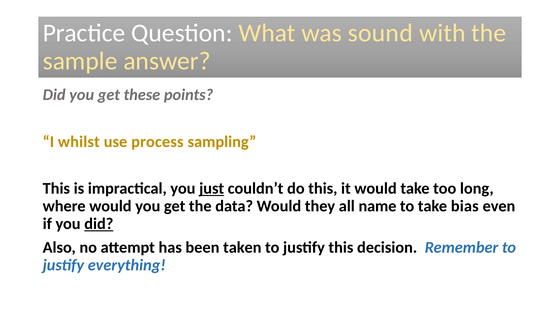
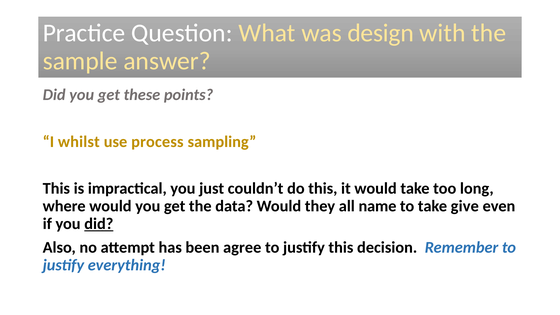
sound: sound -> design
just underline: present -> none
bias: bias -> give
taken: taken -> agree
